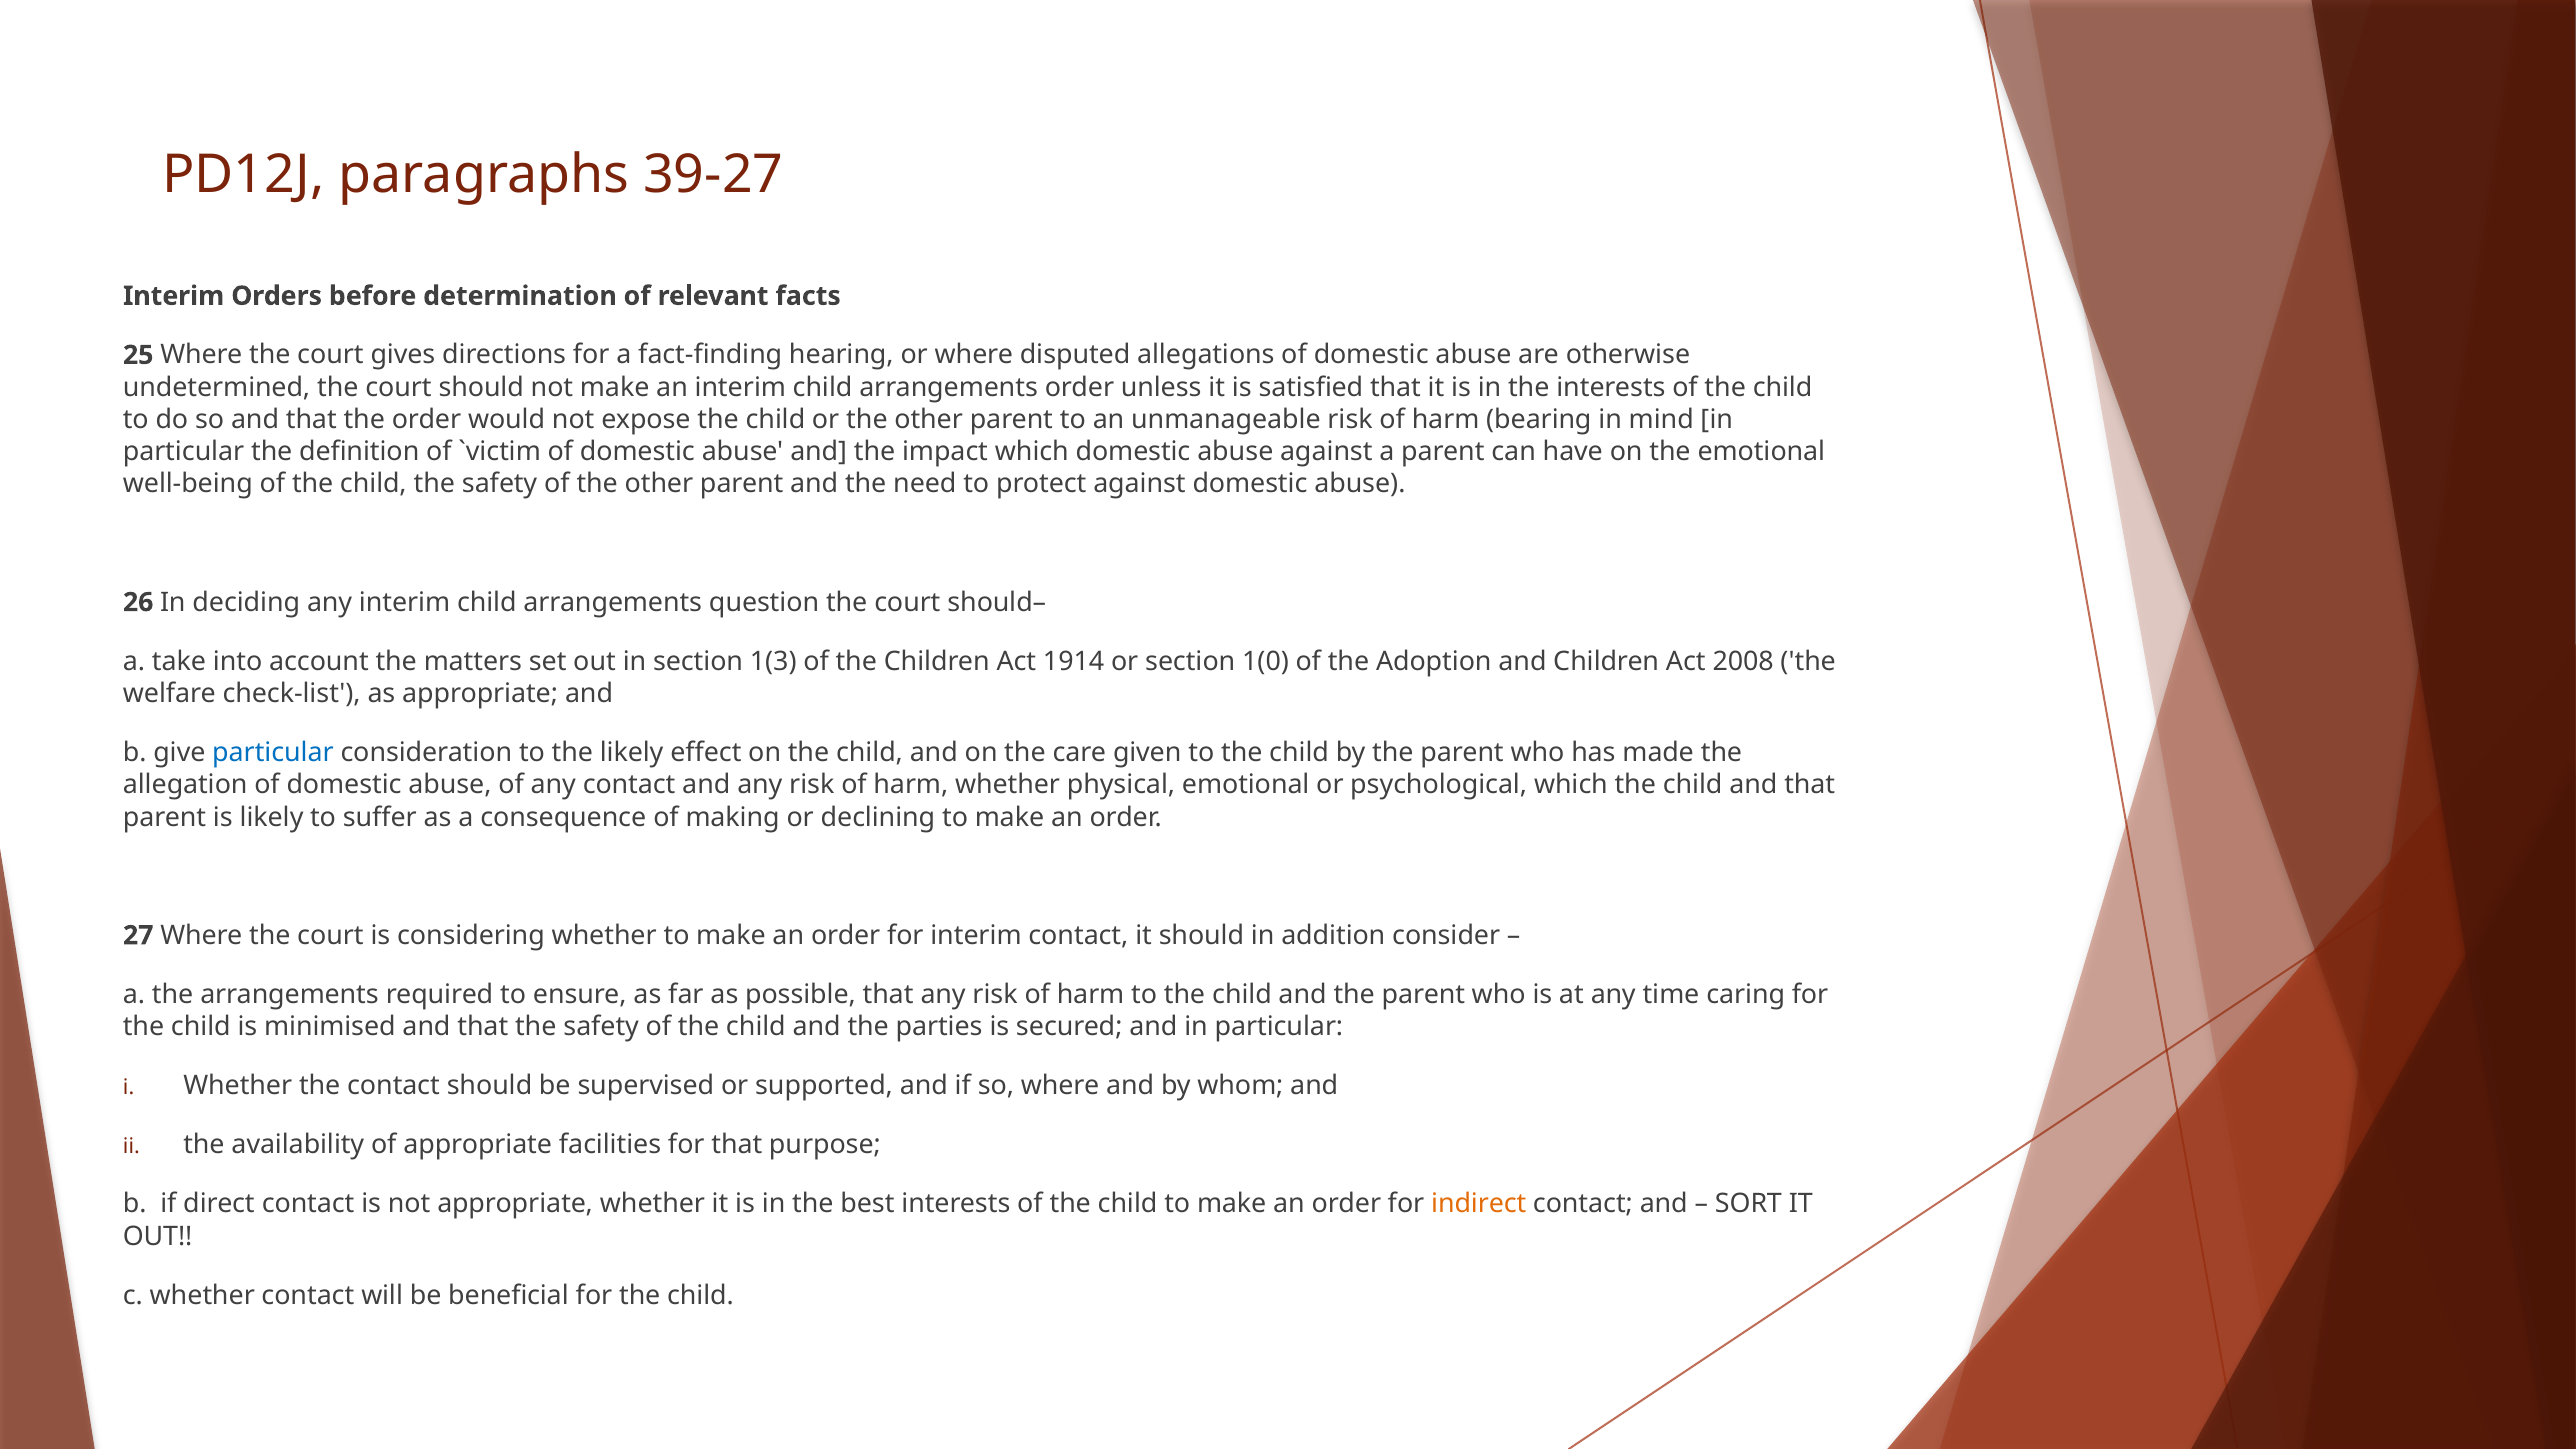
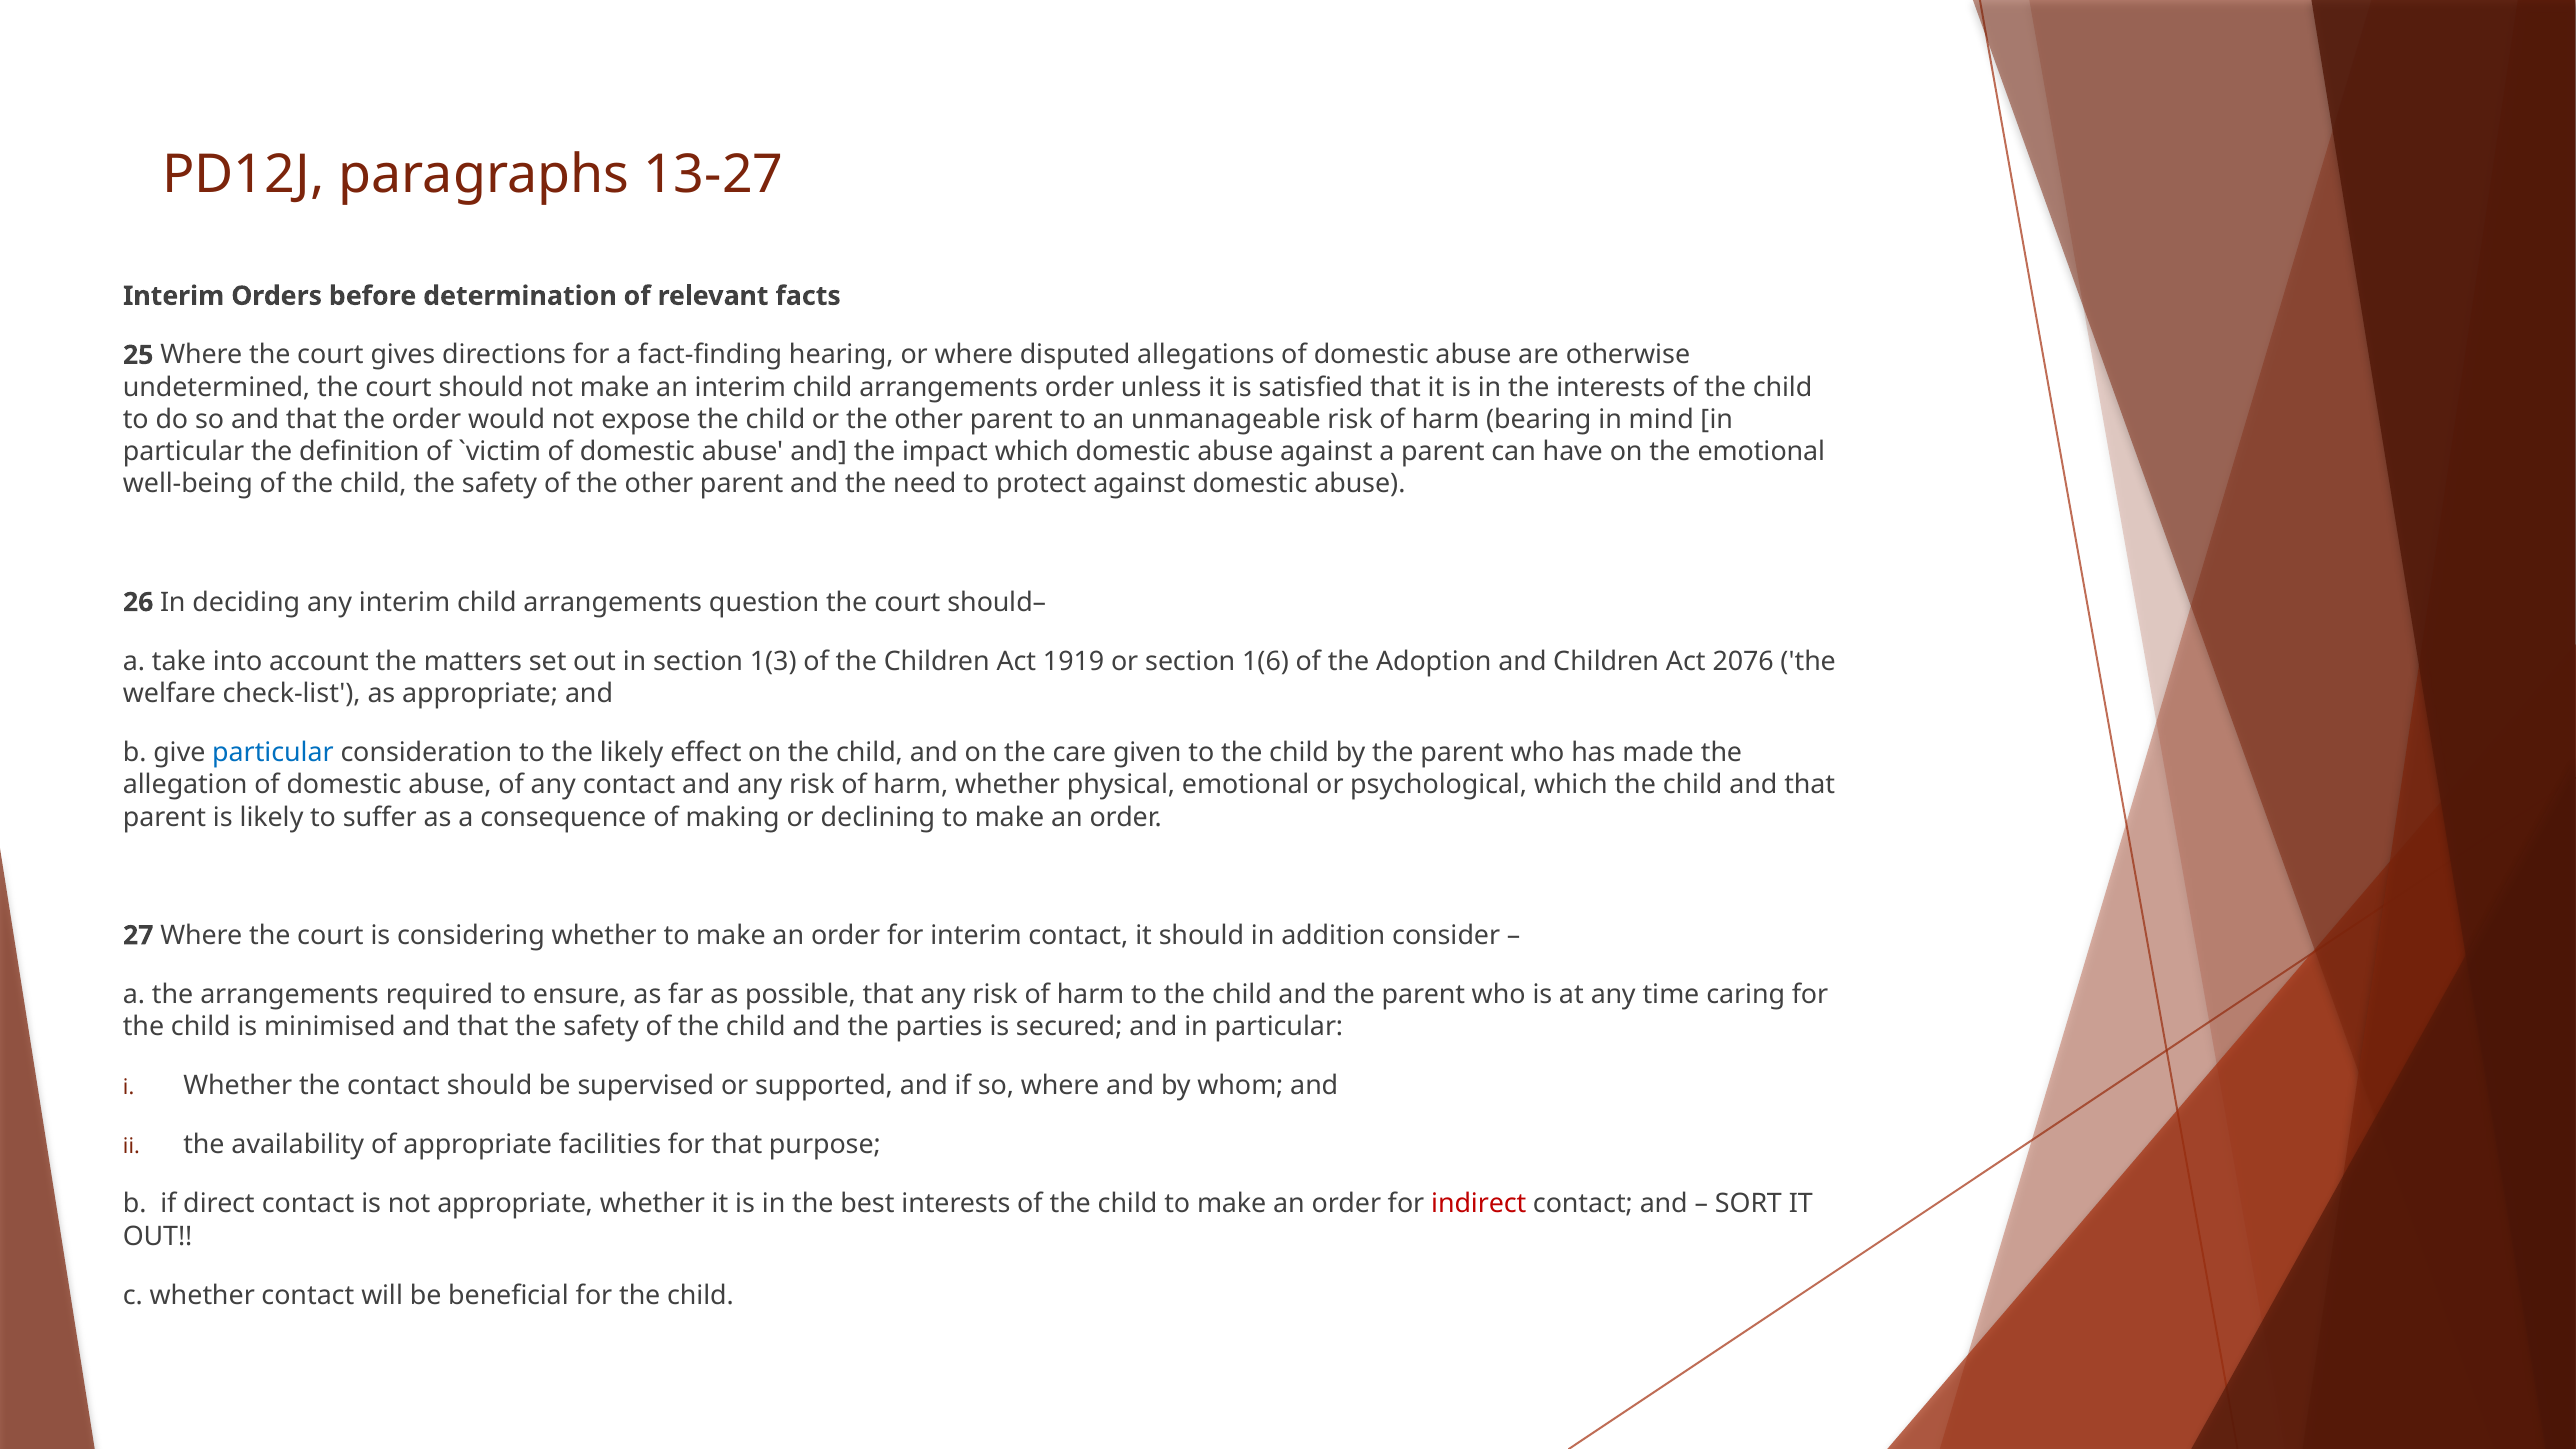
39-27: 39-27 -> 13-27
1914: 1914 -> 1919
1(0: 1(0 -> 1(6
2008: 2008 -> 2076
indirect colour: orange -> red
